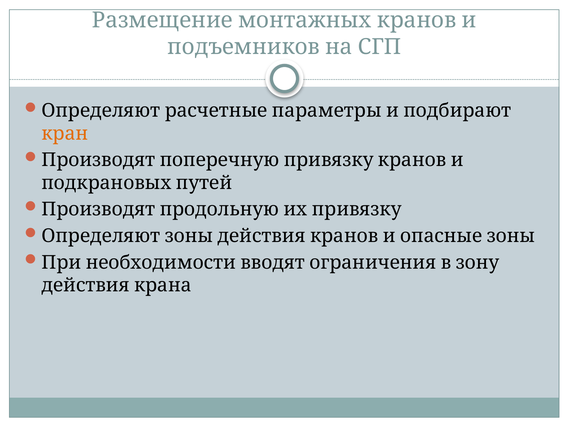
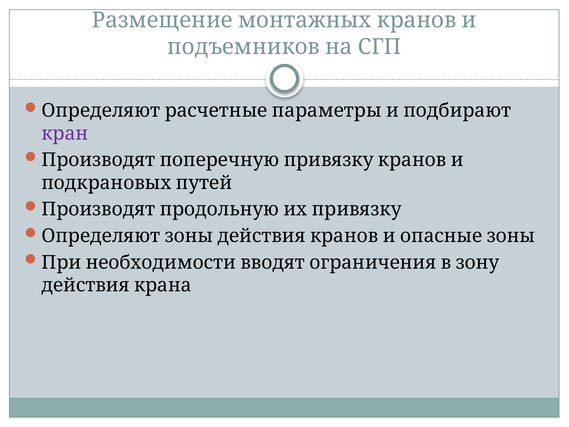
кран colour: orange -> purple
